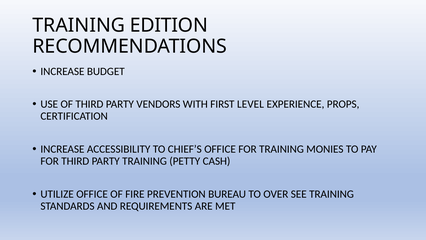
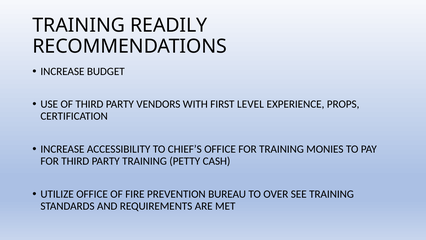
EDITION: EDITION -> READILY
